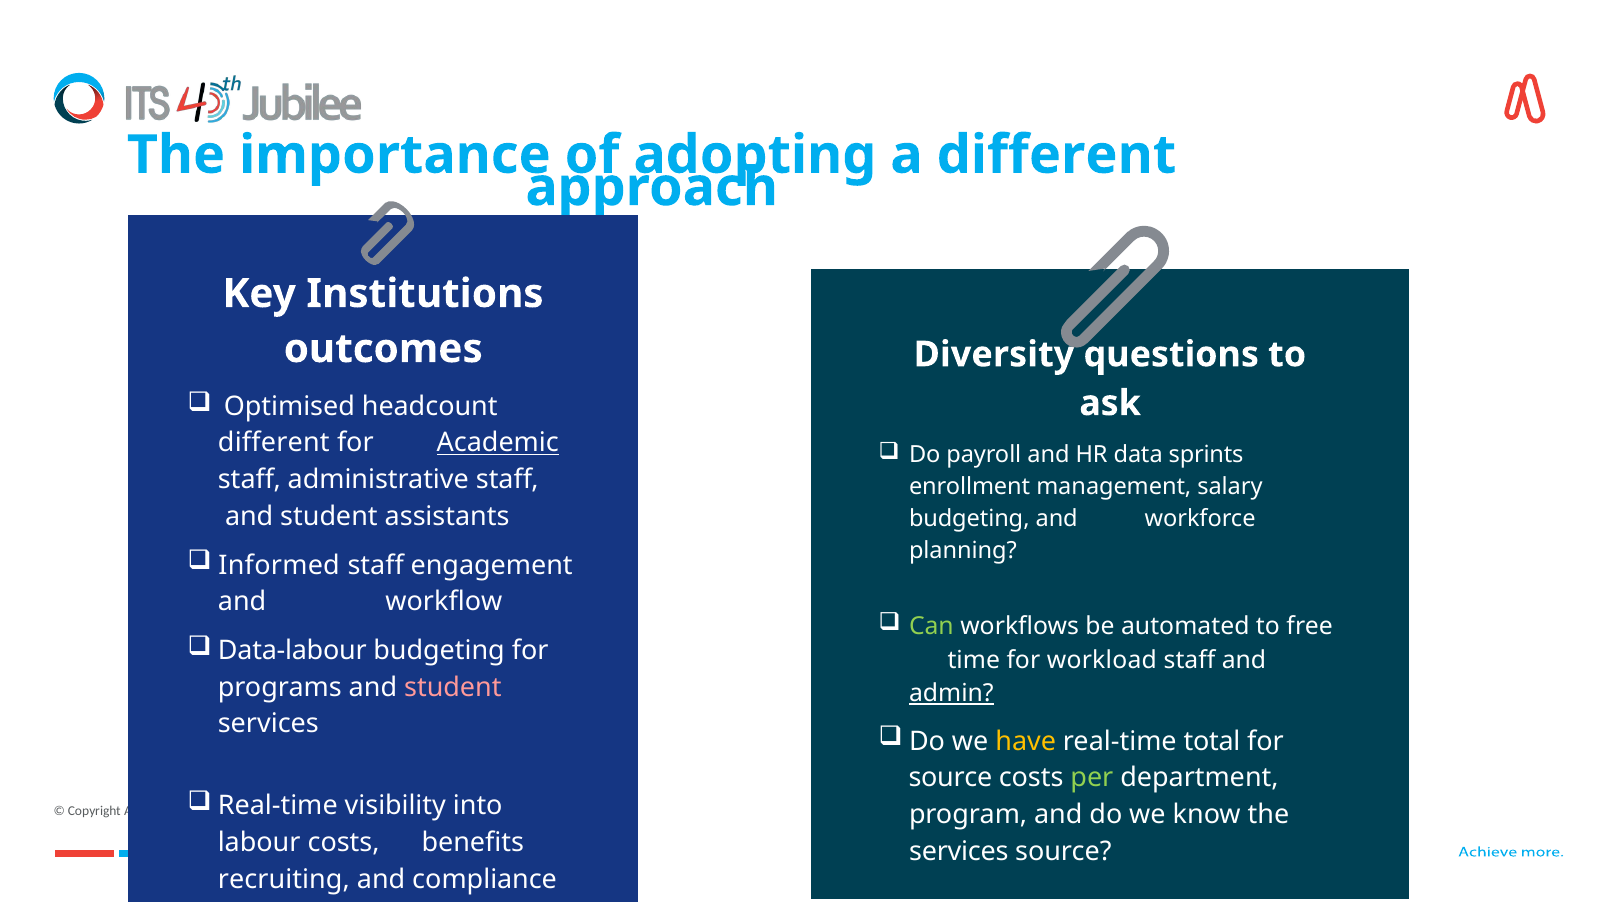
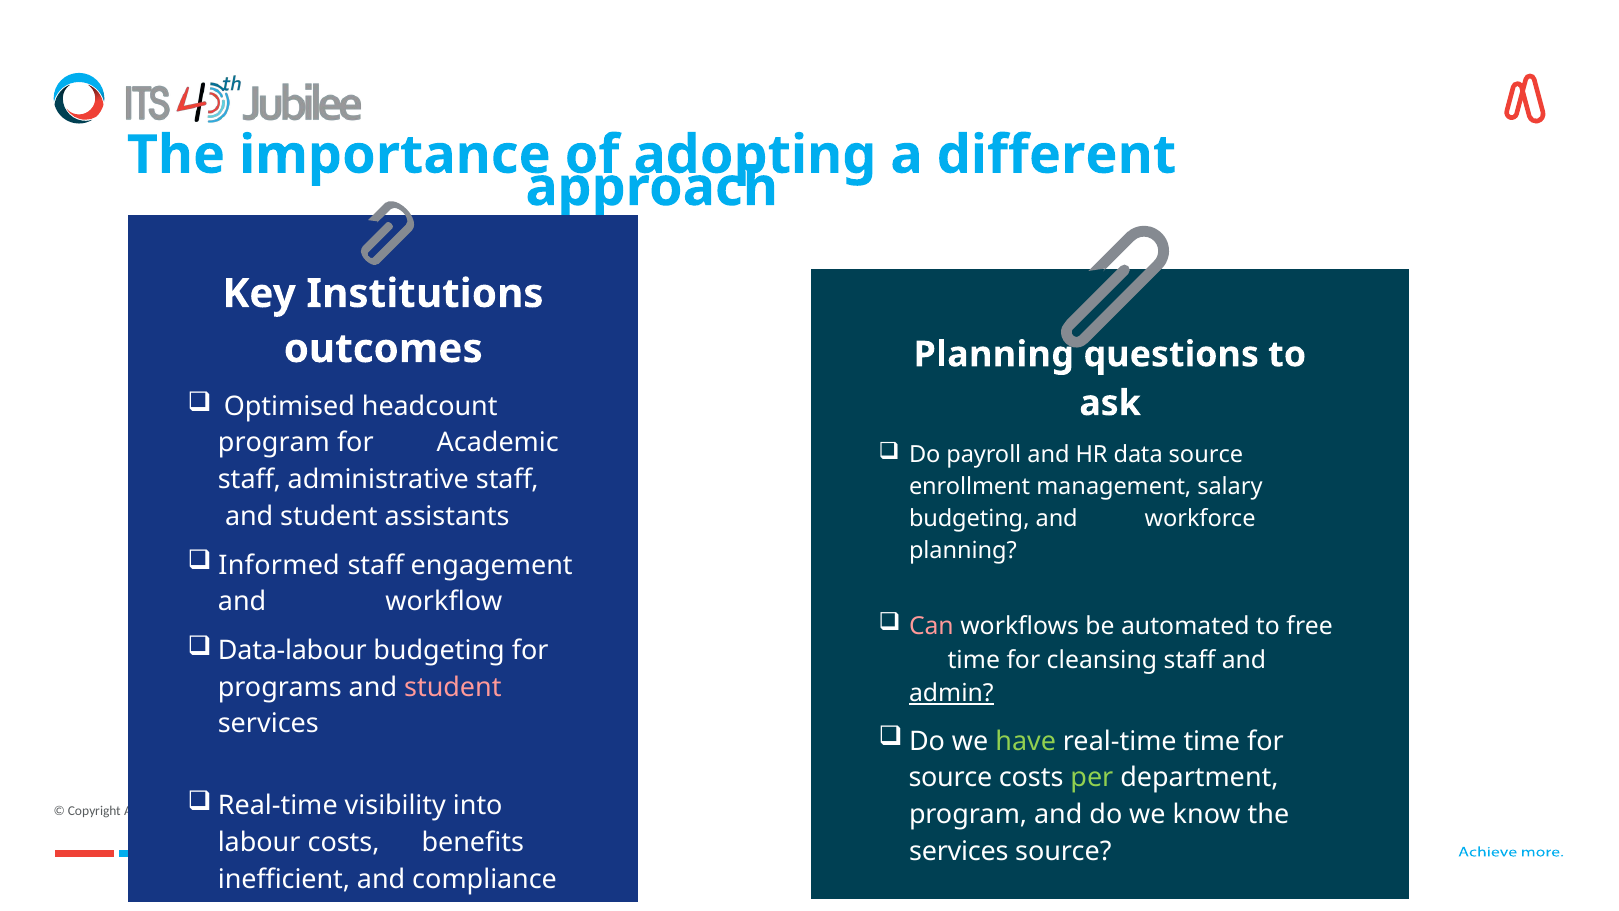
Diversity at (994, 355): Diversity -> Planning
different at (274, 443): different -> program
Academic underline: present -> none
data sprints: sprints -> source
Can colour: light green -> pink
workload: workload -> cleansing
have colour: yellow -> light green
real-time total: total -> time
recruiting: recruiting -> inefficient
